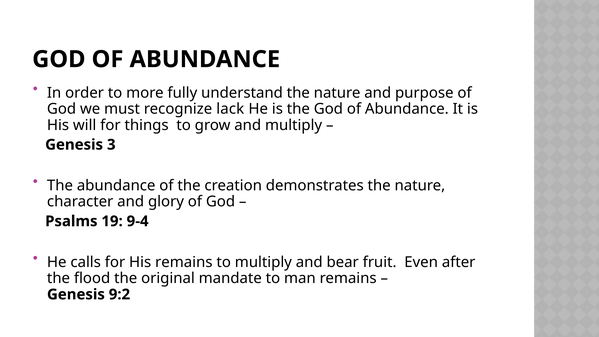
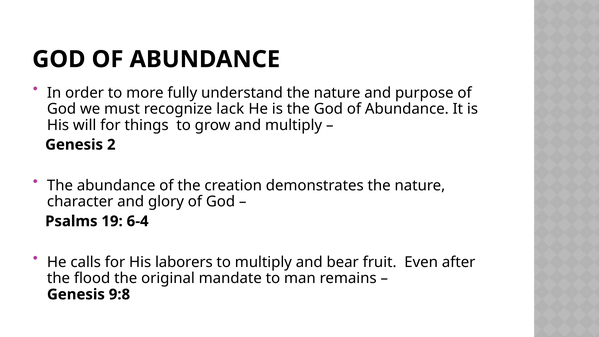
3: 3 -> 2
9-4: 9-4 -> 6-4
His remains: remains -> laborers
9:2: 9:2 -> 9:8
